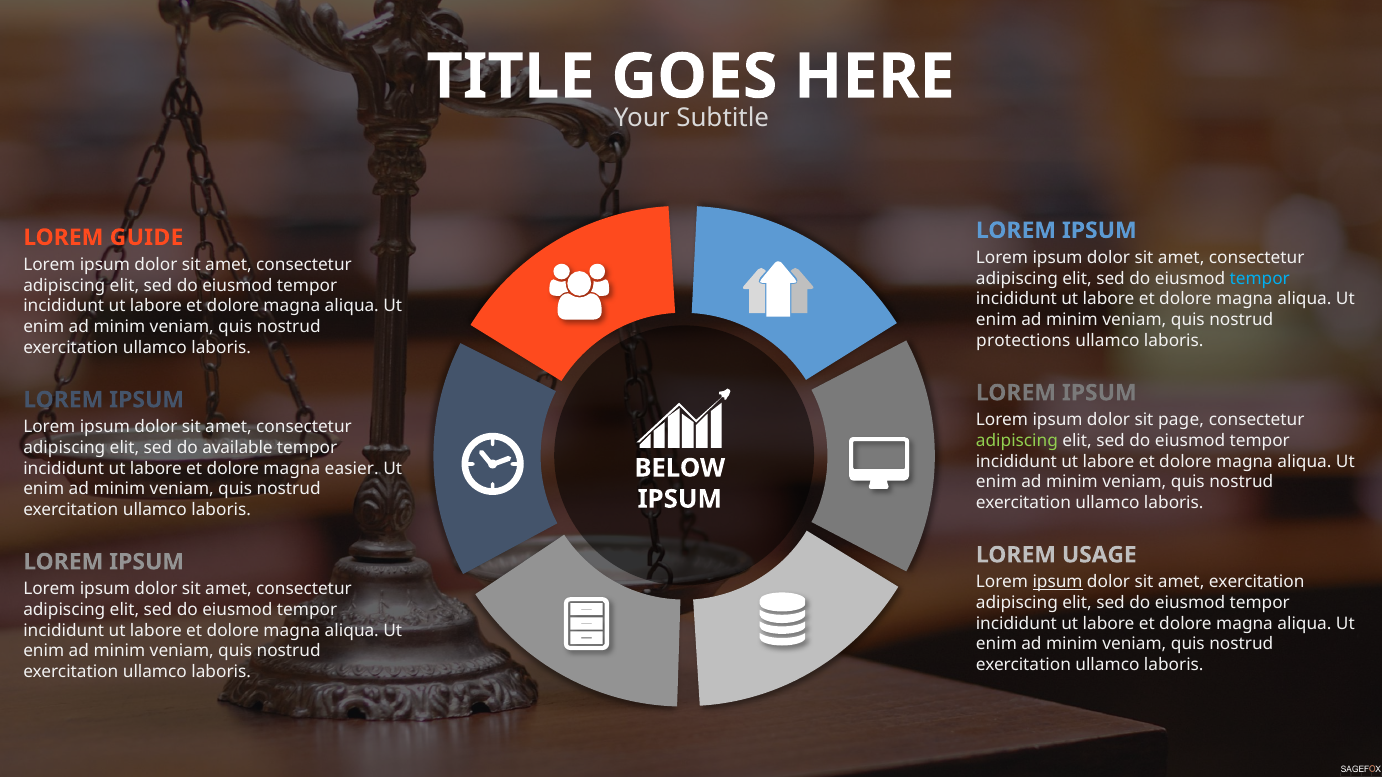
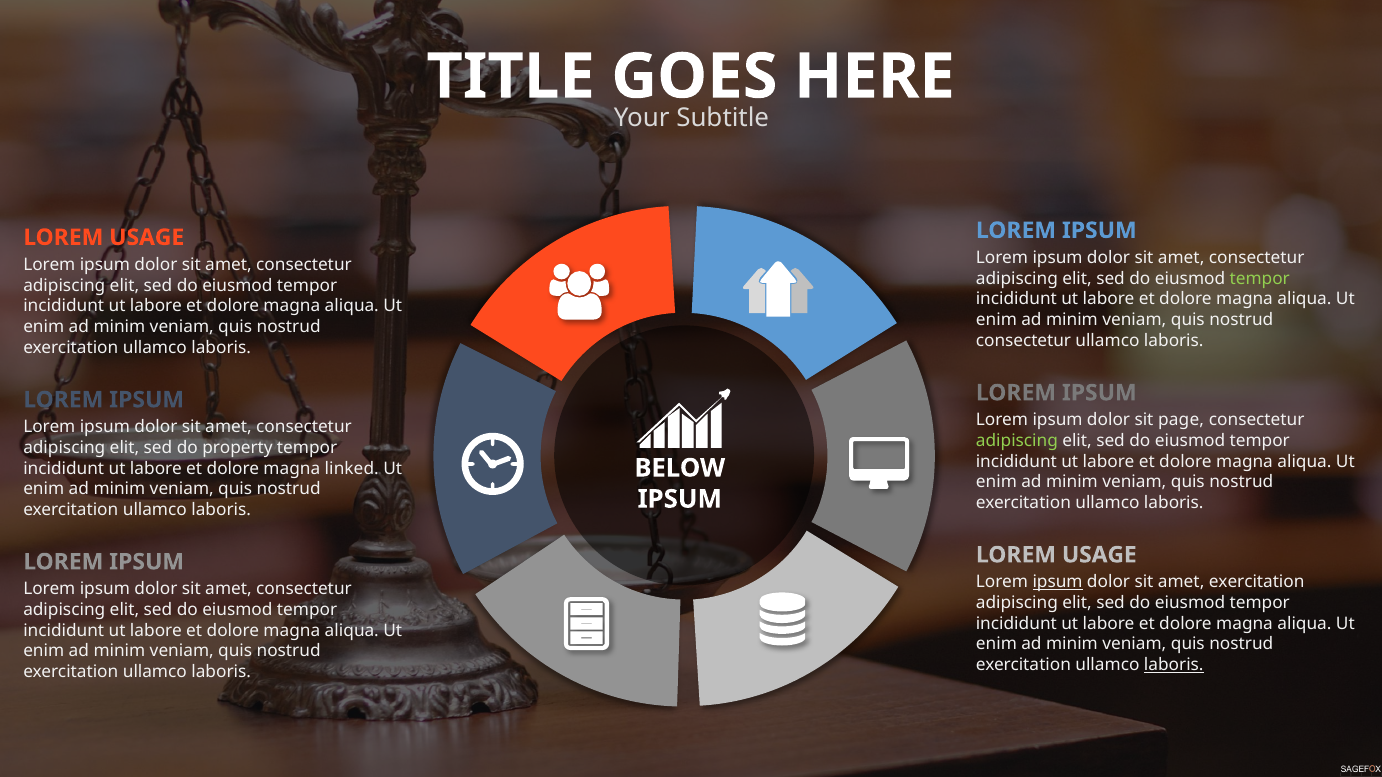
GUIDE at (147, 237): GUIDE -> USAGE
tempor at (1260, 278) colour: light blue -> light green
protections at (1023, 341): protections -> consectetur
available: available -> property
easier: easier -> linked
laboris at (1174, 665) underline: none -> present
